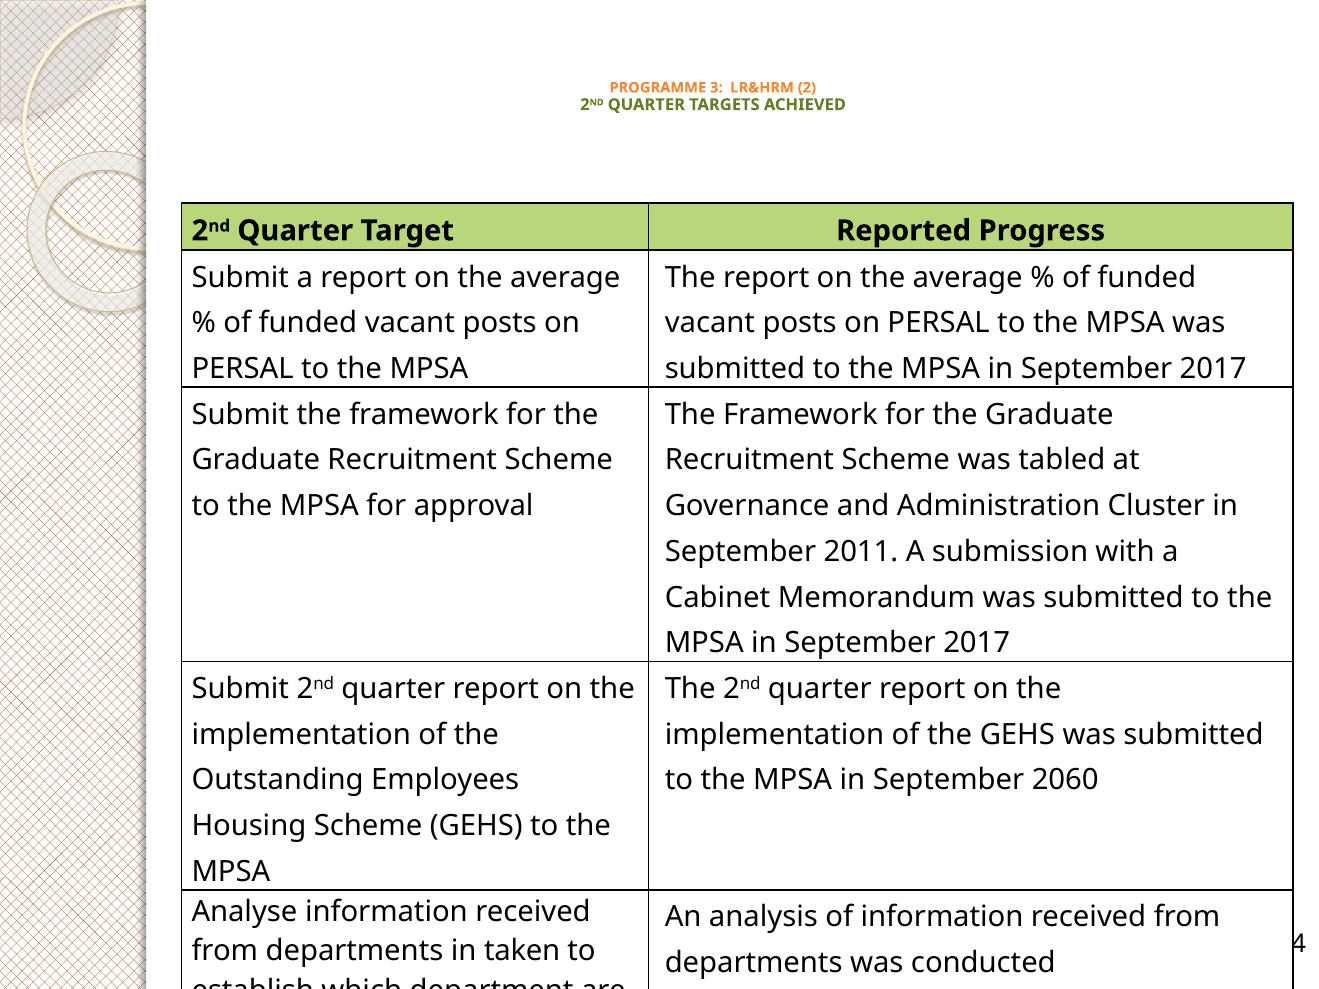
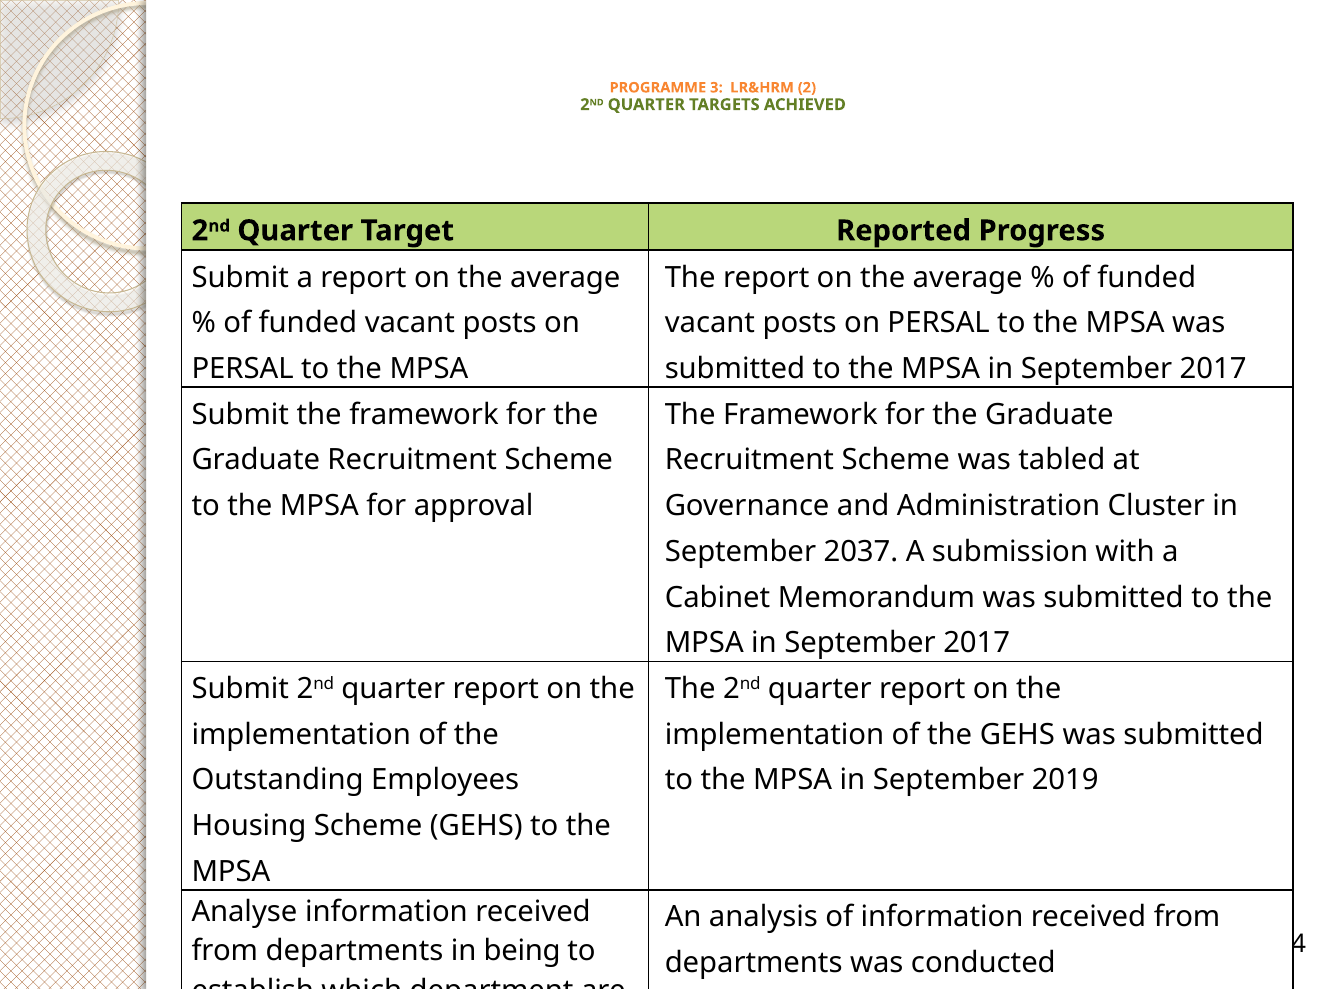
2011: 2011 -> 2037
2060: 2060 -> 2019
taken: taken -> being
